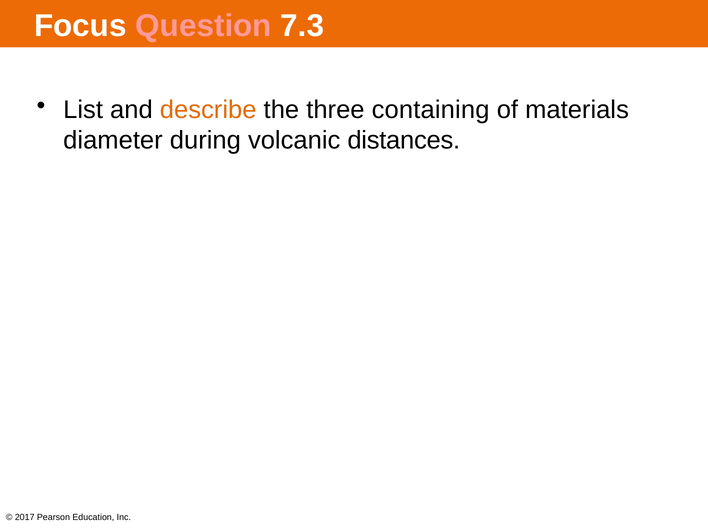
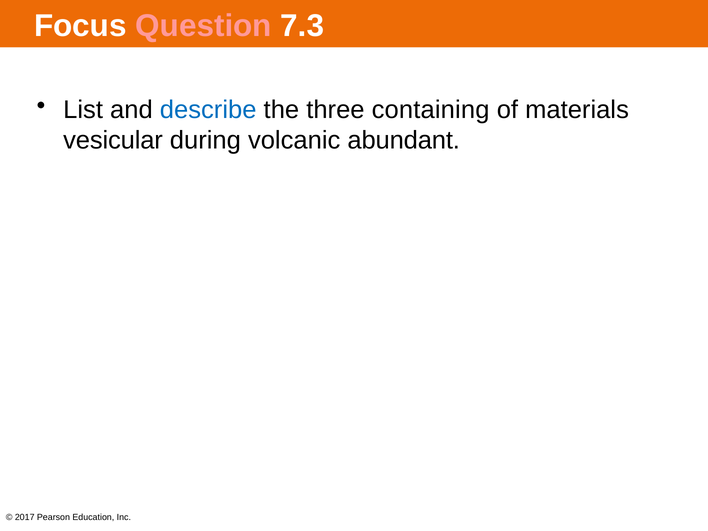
describe colour: orange -> blue
diameter: diameter -> vesicular
distances: distances -> abundant
